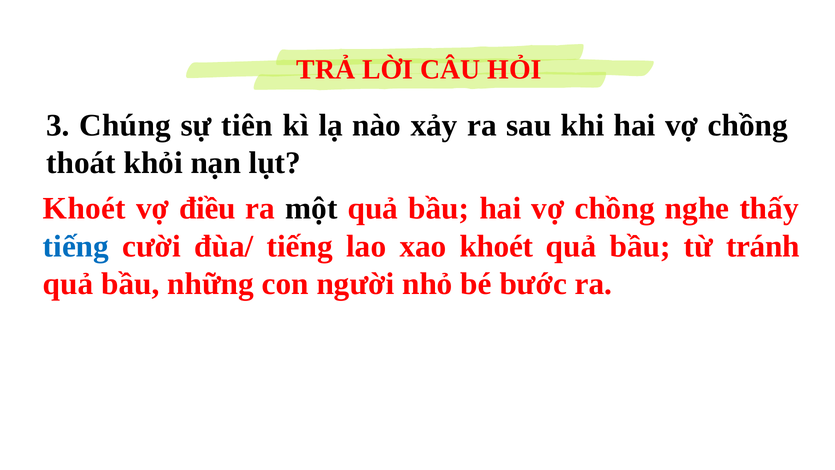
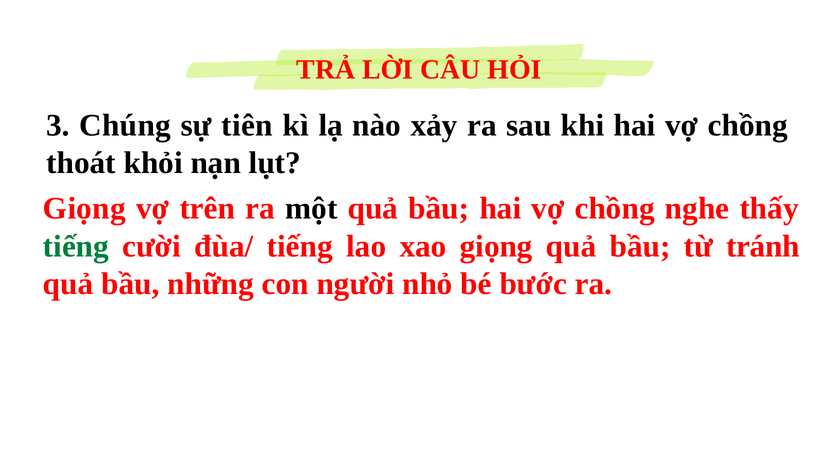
Khoét at (84, 208): Khoét -> Giọng
điều: điều -> trên
tiếng at (76, 246) colour: blue -> green
xao khoét: khoét -> giọng
